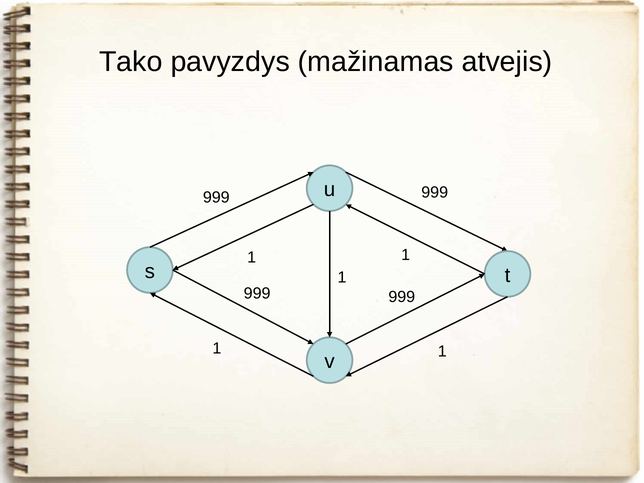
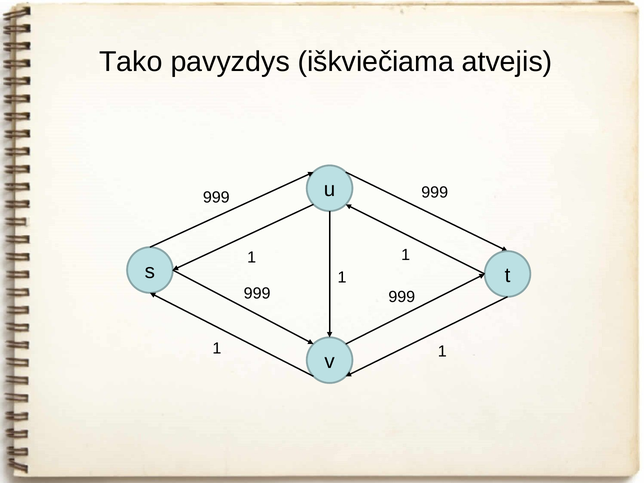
mažinamas: mažinamas -> iškviečiama
